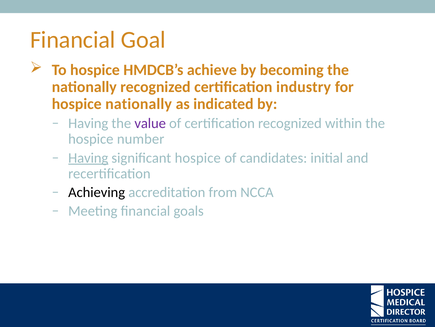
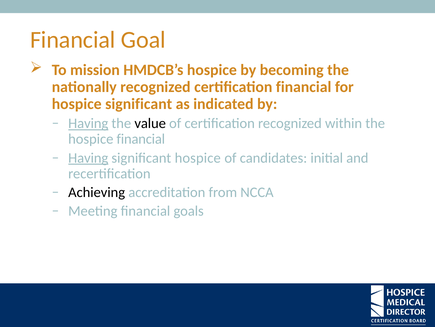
To hospice: hospice -> mission
HMDCB’s achieve: achieve -> hospice
certification industry: industry -> financial
hospice nationally: nationally -> significant
Having at (88, 123) underline: none -> present
value colour: purple -> black
hospice number: number -> financial
